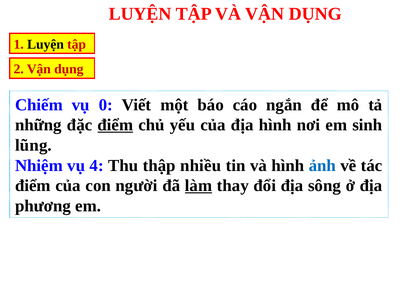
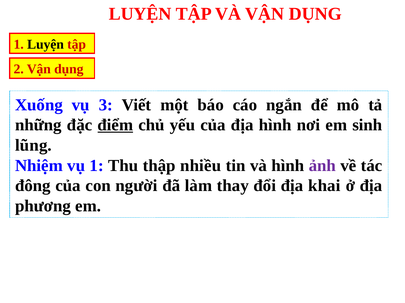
Chiếm: Chiếm -> Xuống
0: 0 -> 3
vụ 4: 4 -> 1
ảnh colour: blue -> purple
điểm at (33, 186): điểm -> đông
làm underline: present -> none
sông: sông -> khai
